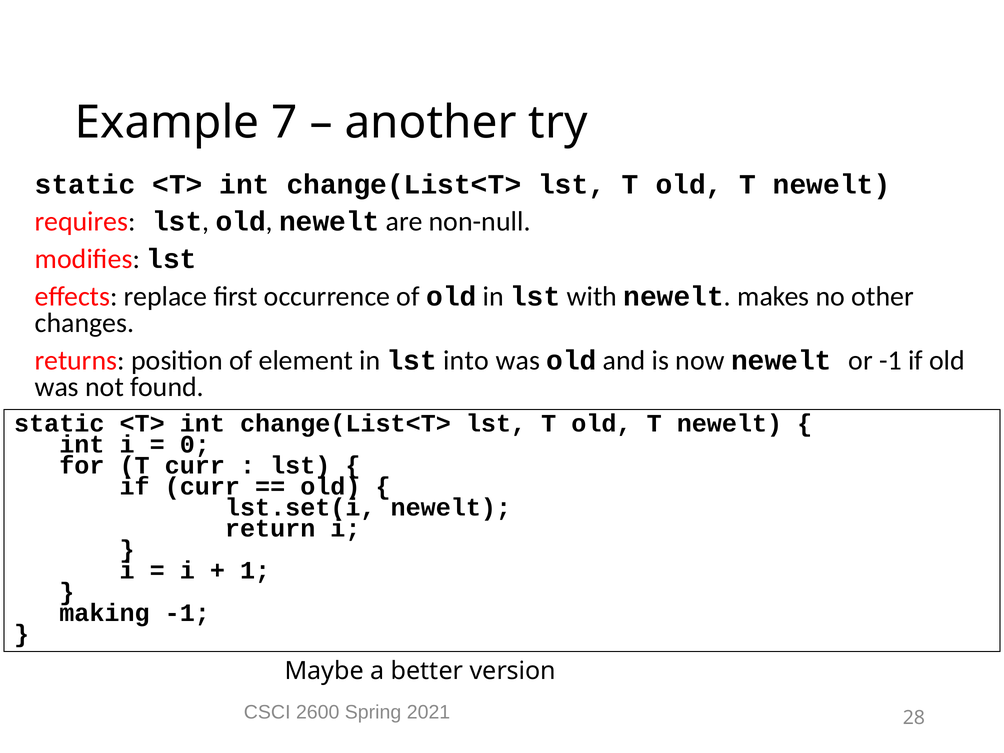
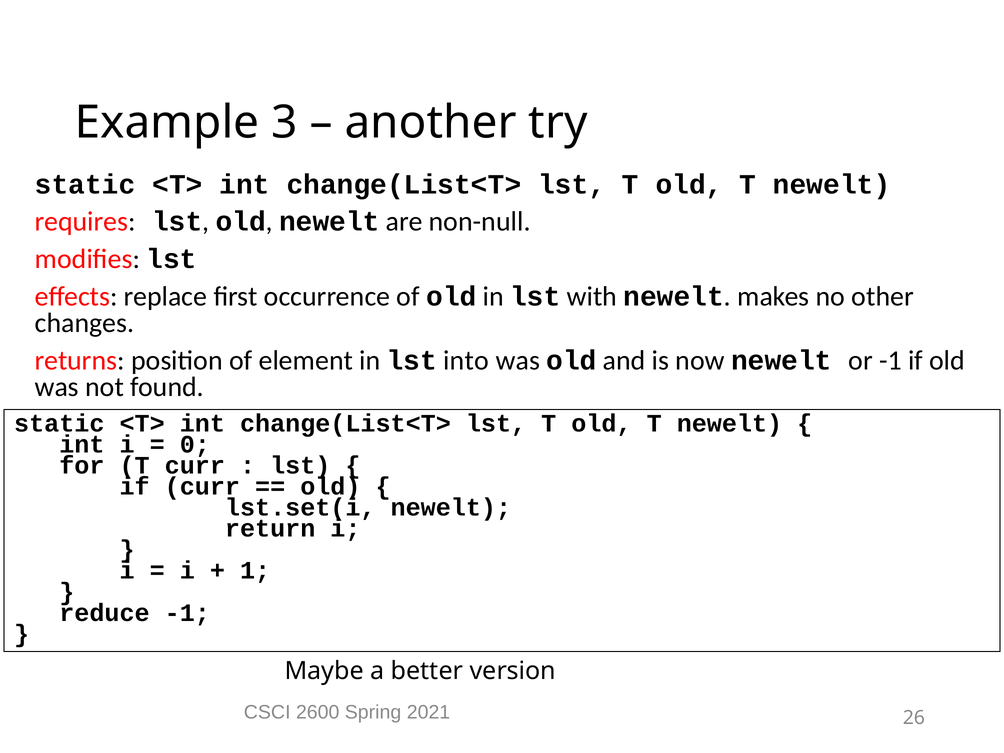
7: 7 -> 3
making: making -> reduce
28: 28 -> 26
